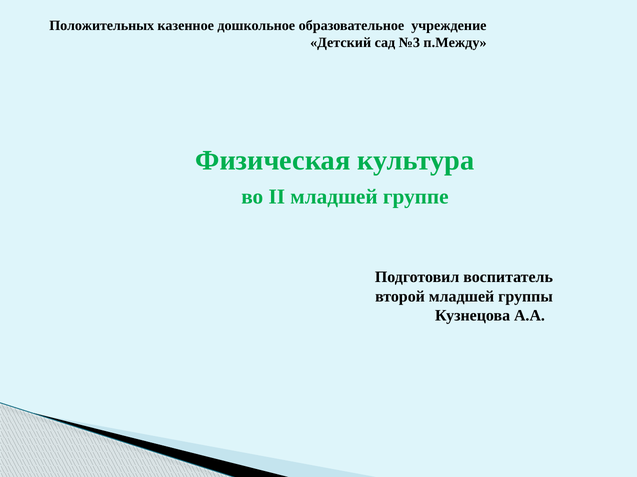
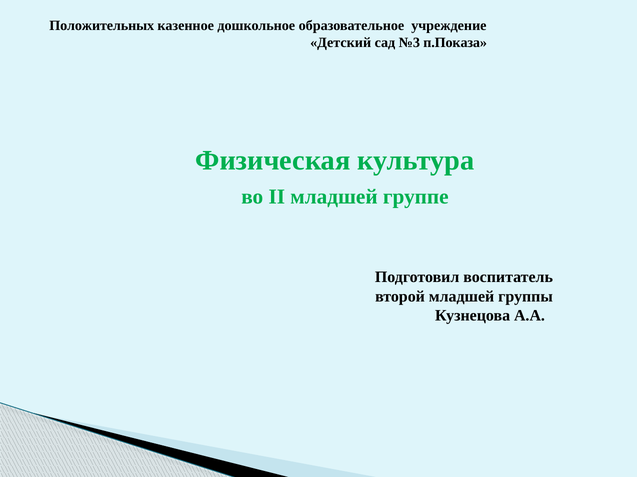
п.Между: п.Между -> п.Показа
